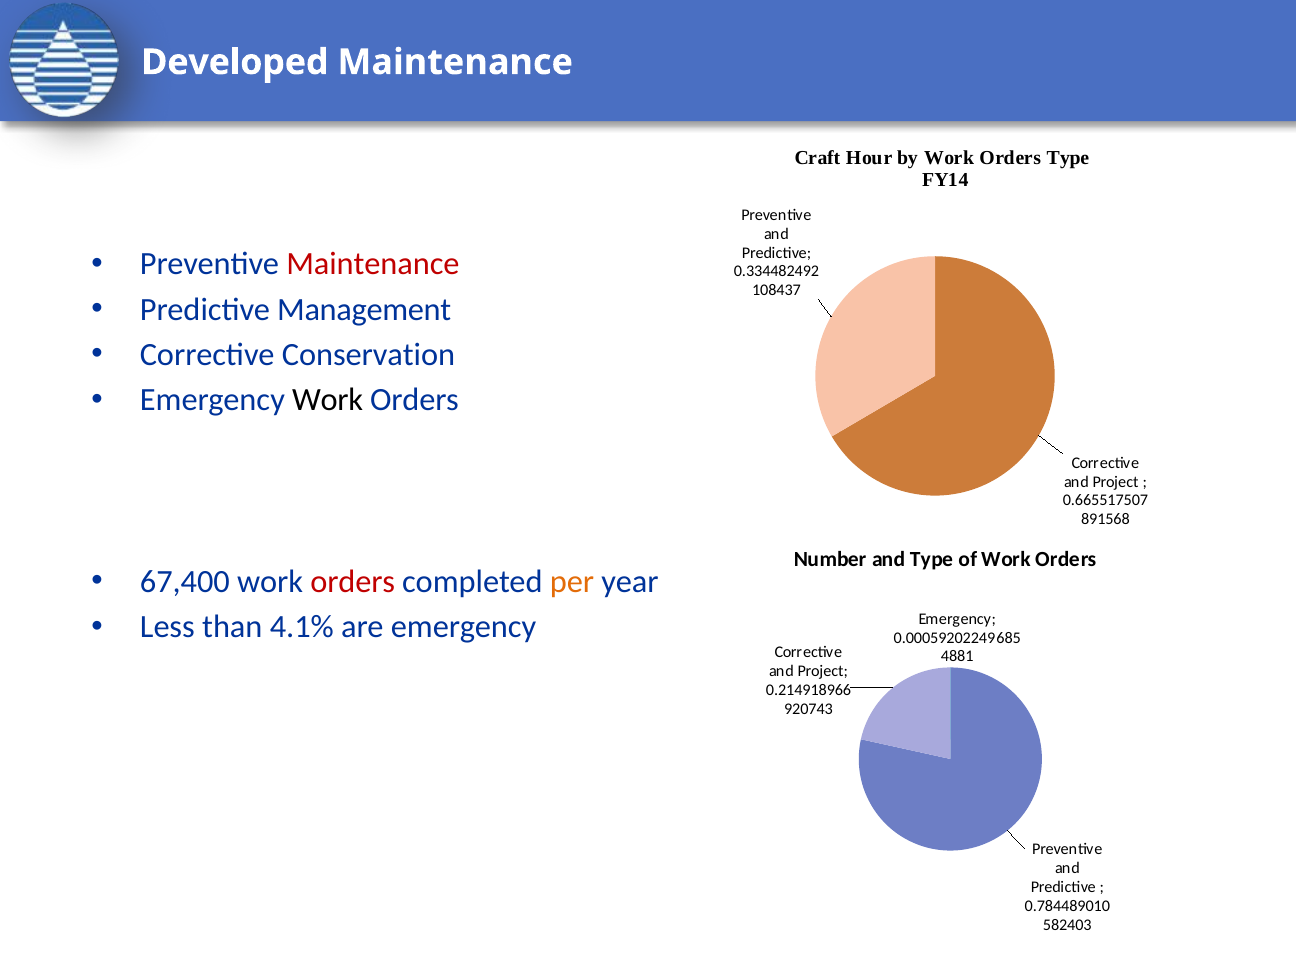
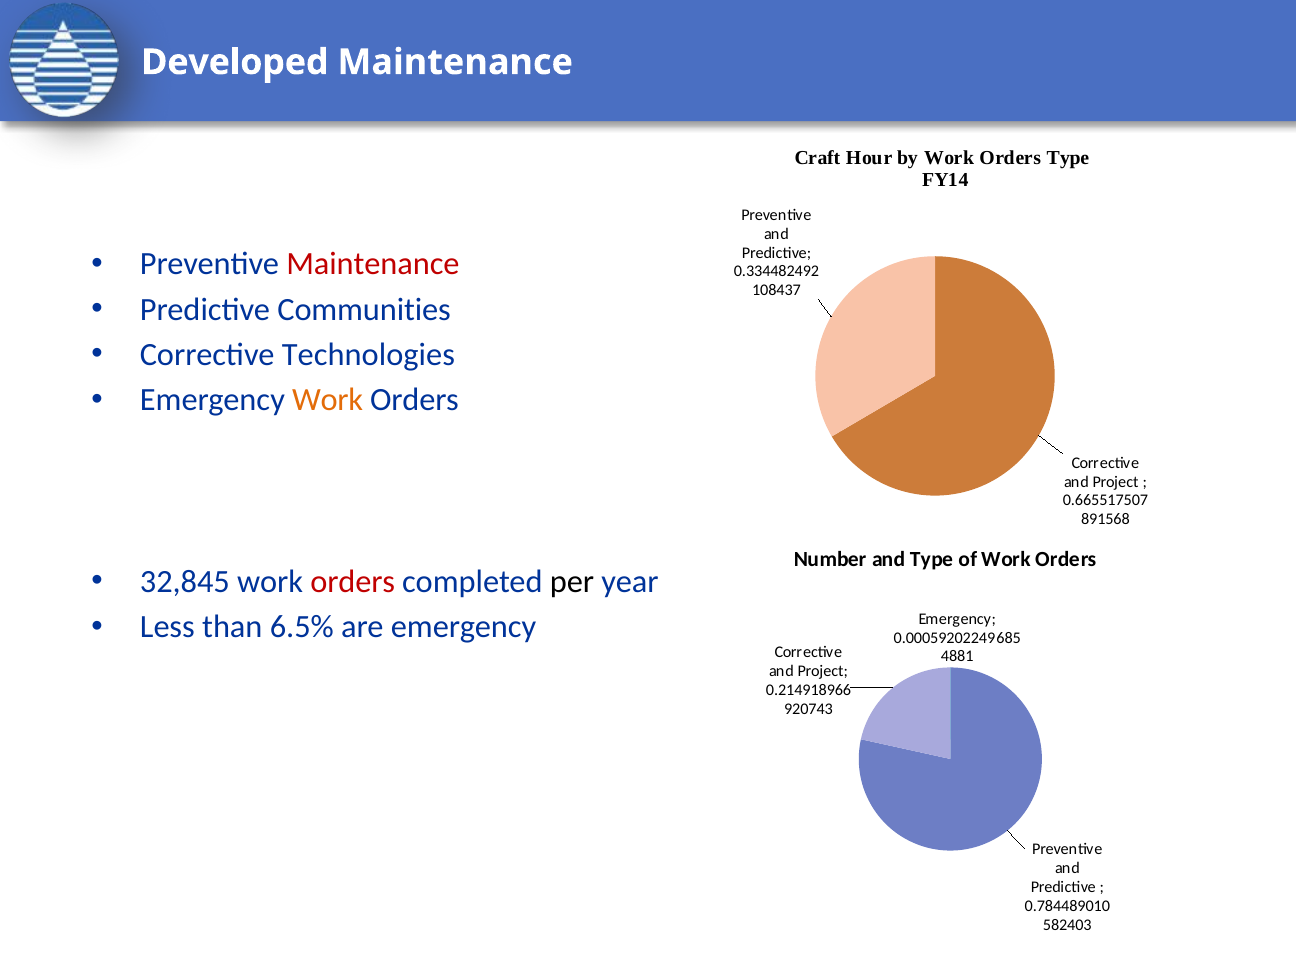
Management: Management -> Communities
Conservation: Conservation -> Technologies
Work at (328, 400) colour: black -> orange
67,400: 67,400 -> 32,845
per colour: orange -> black
4.1%: 4.1% -> 6.5%
